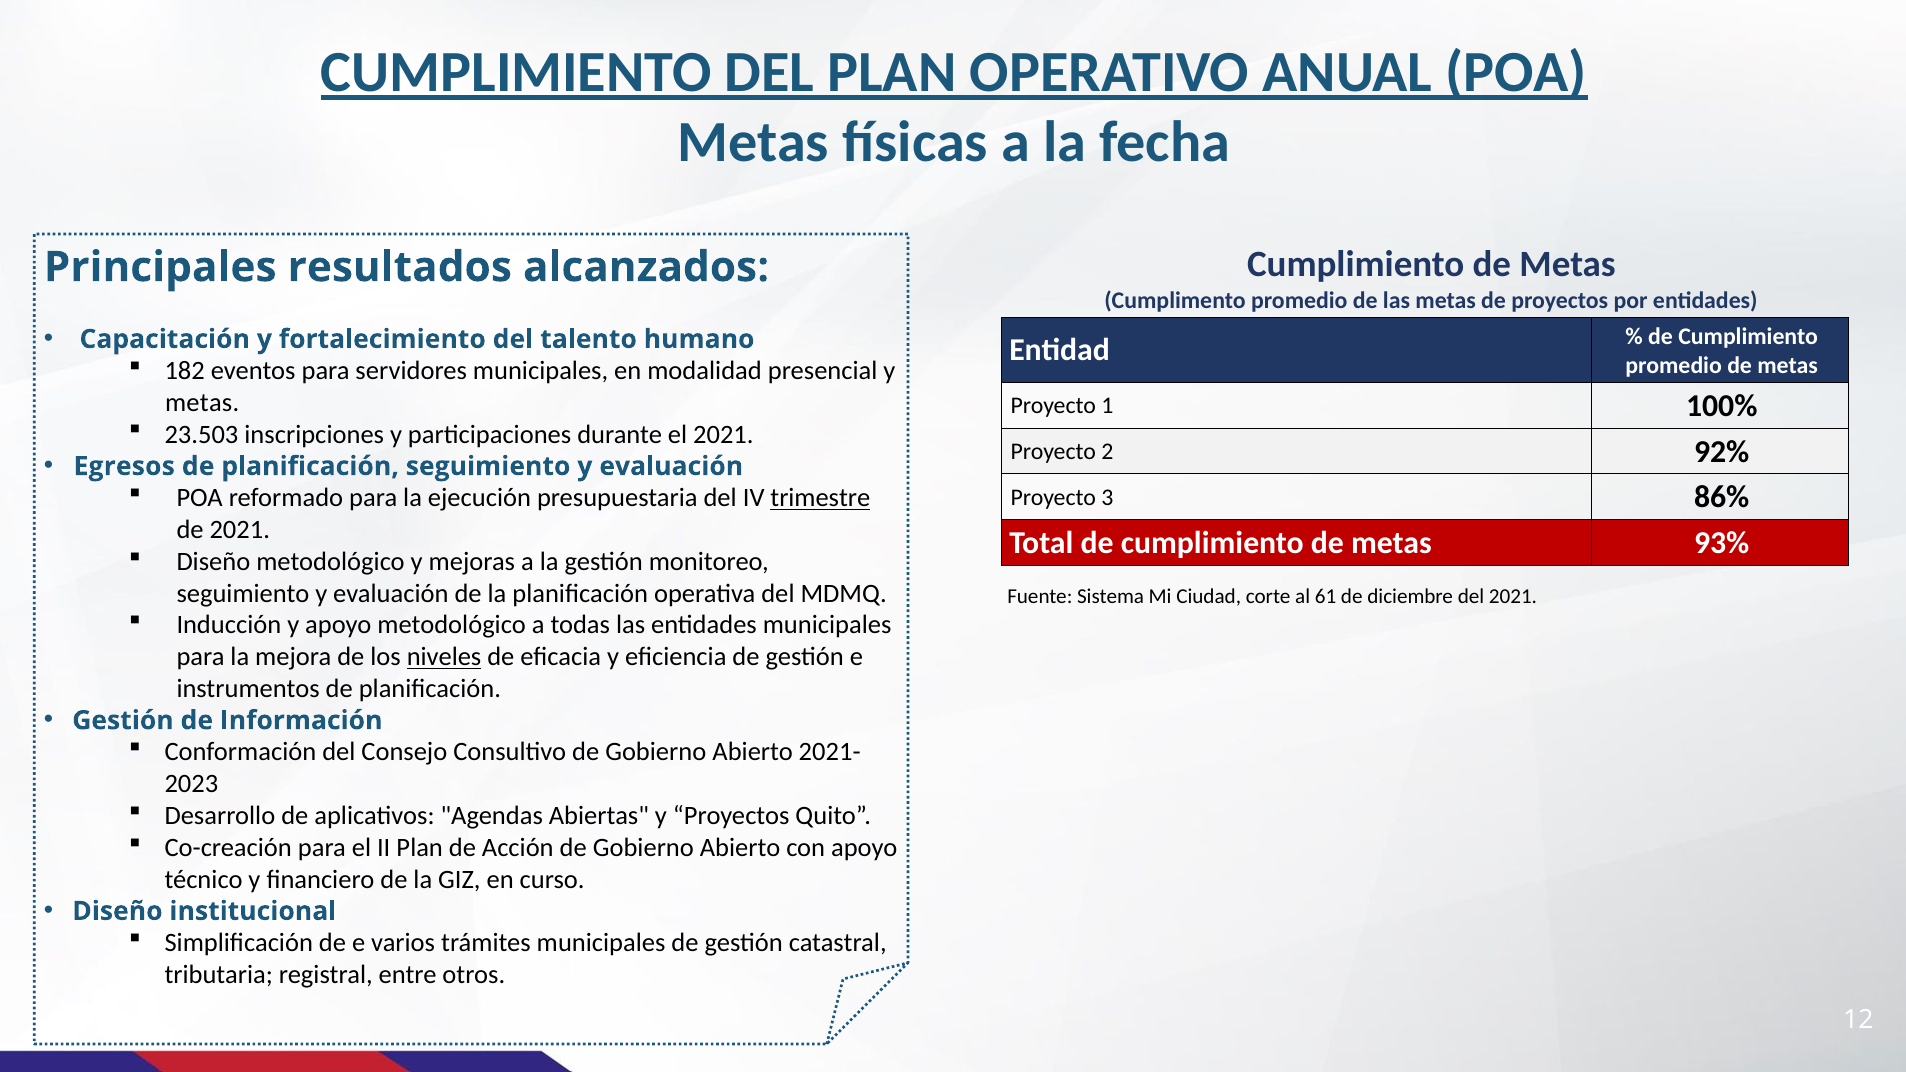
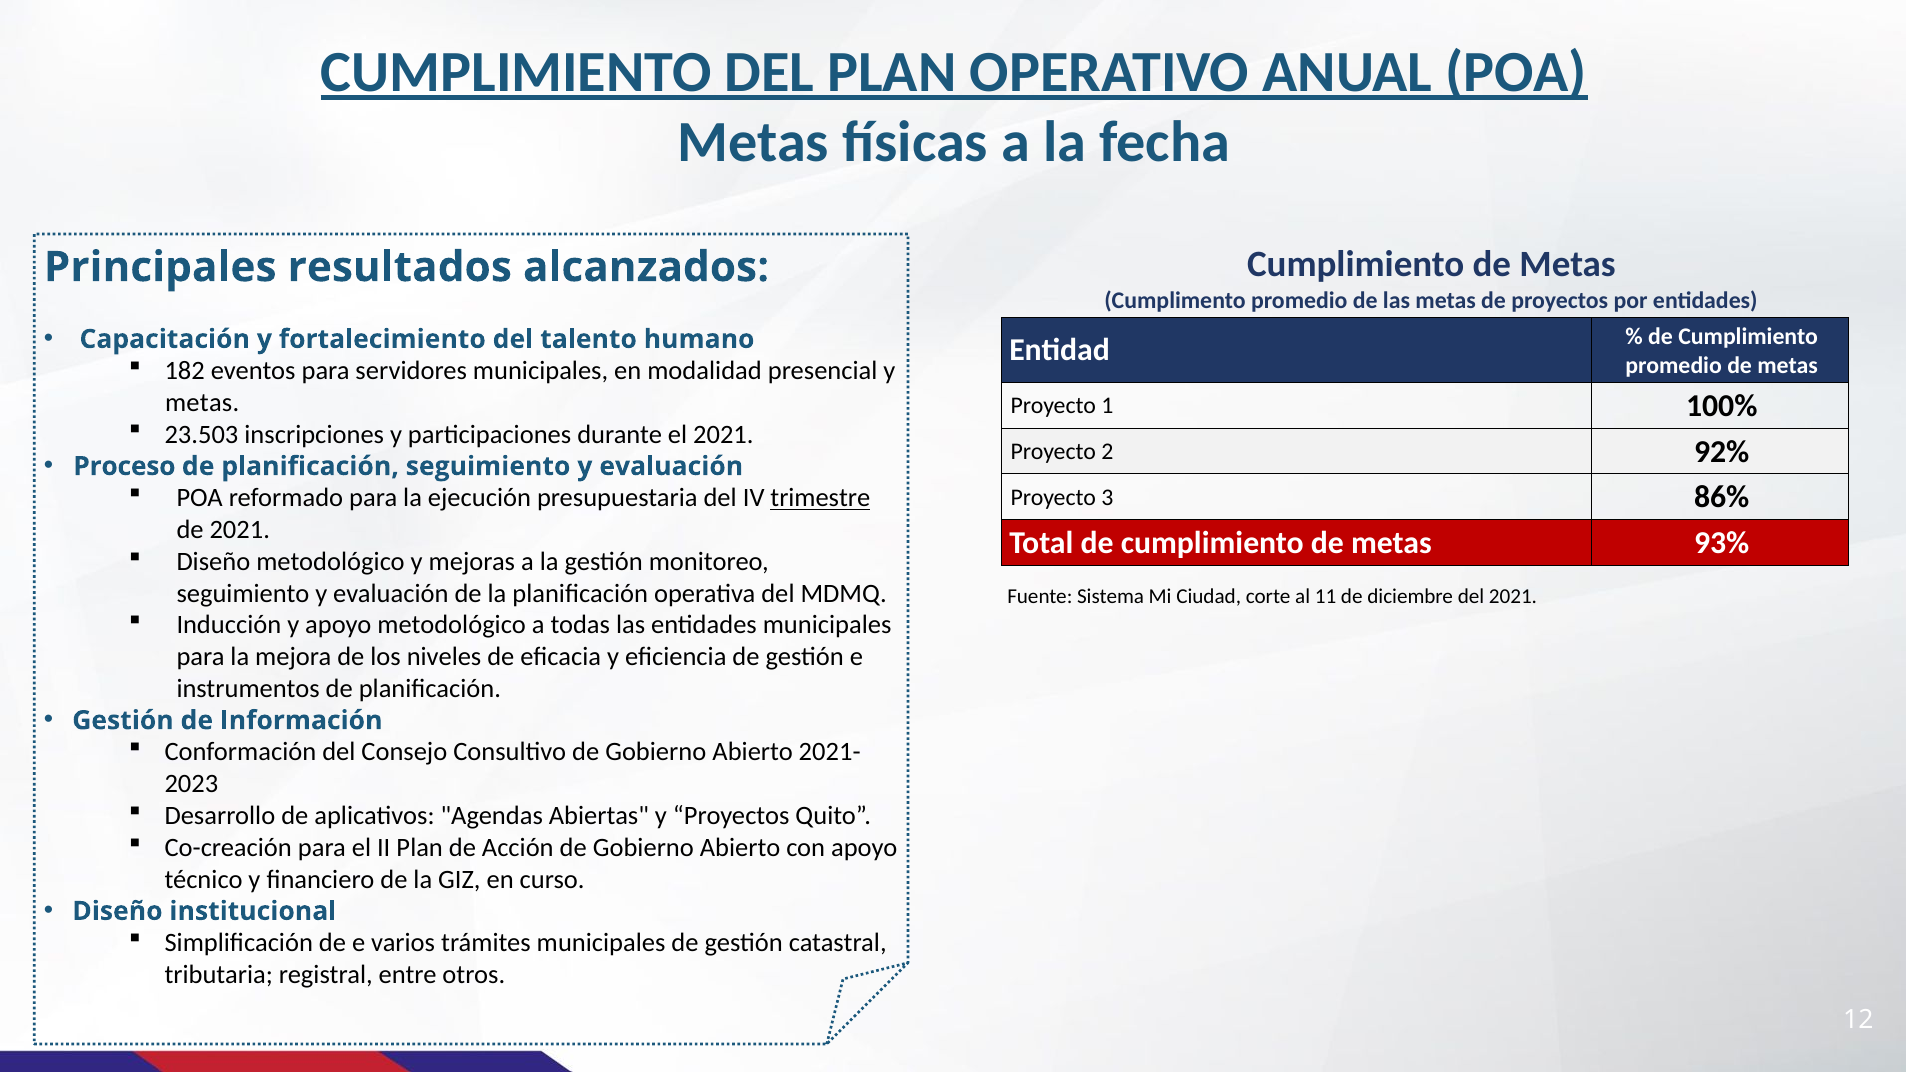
Egresos: Egresos -> Proceso
61: 61 -> 11
niveles underline: present -> none
